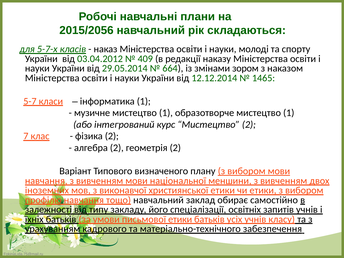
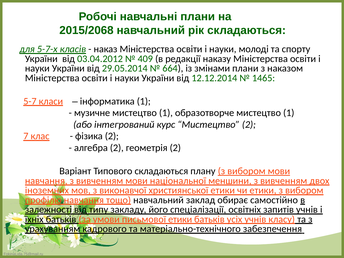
2015/2056: 2015/2056 -> 2015/2068
змінами зором: зором -> плани
Типового визначеного: визначеного -> складаються
